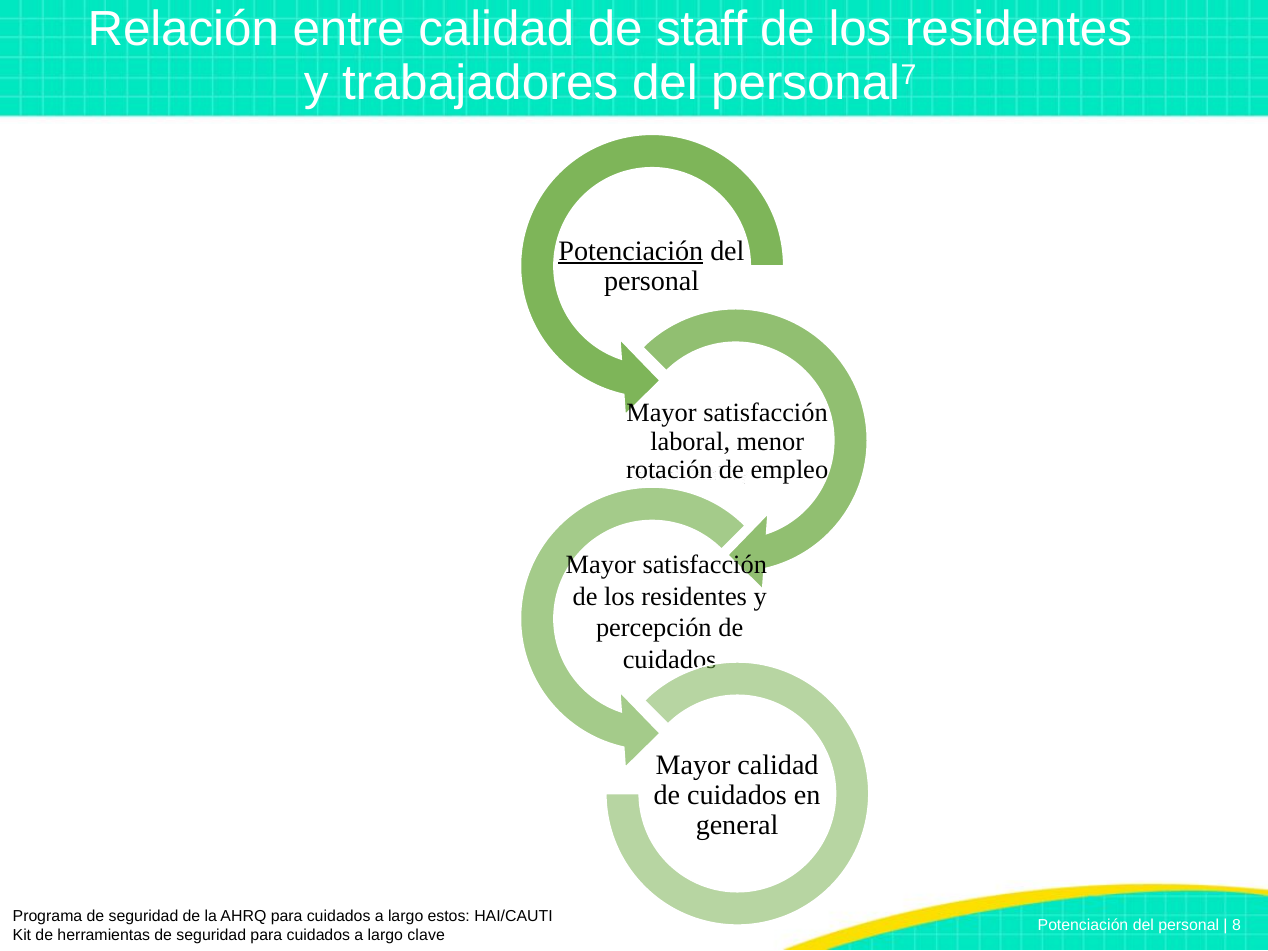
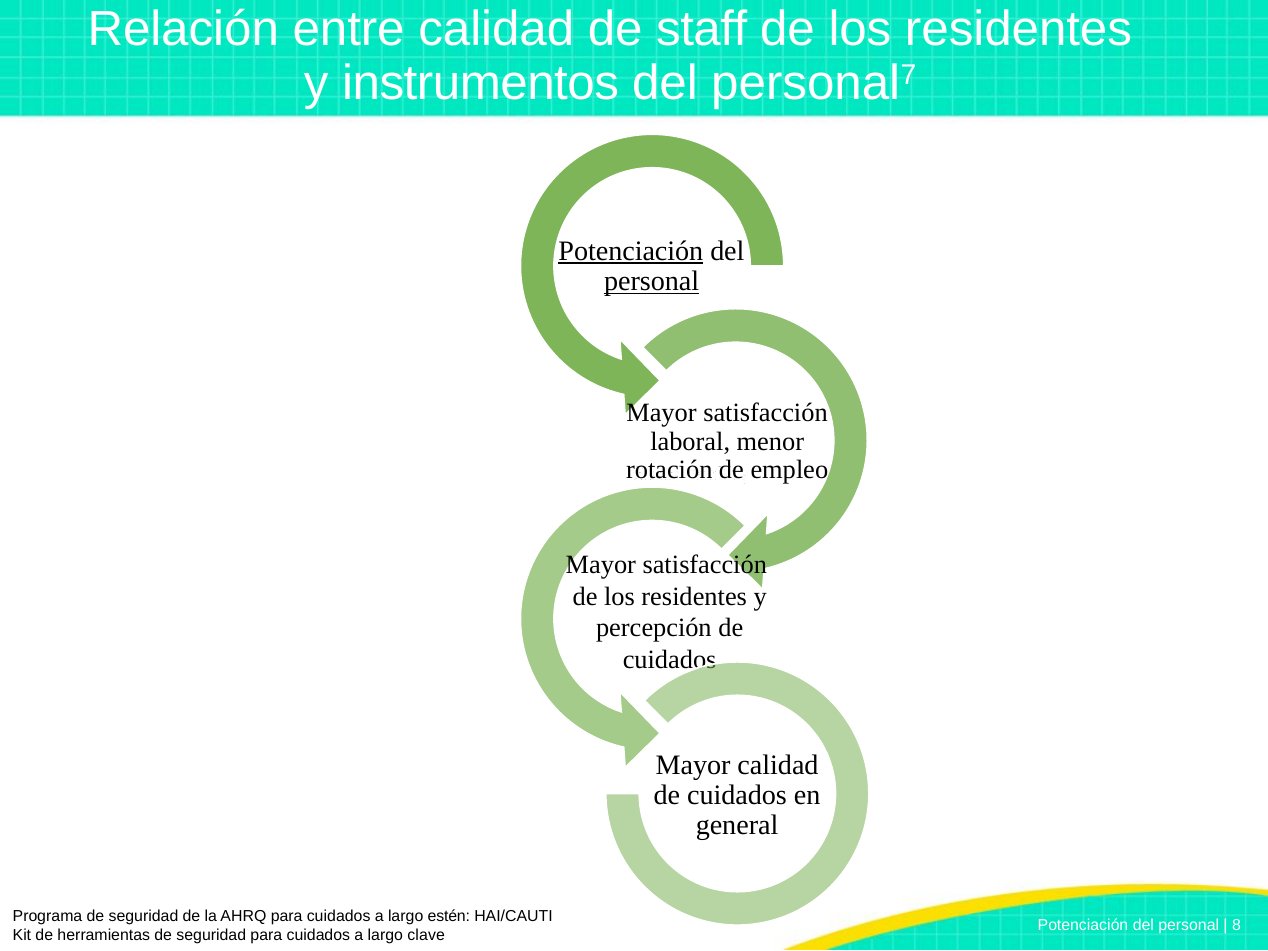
trabajadores: trabajadores -> instrumentos
personal at (652, 281) underline: none -> present
estos: estos -> estén
